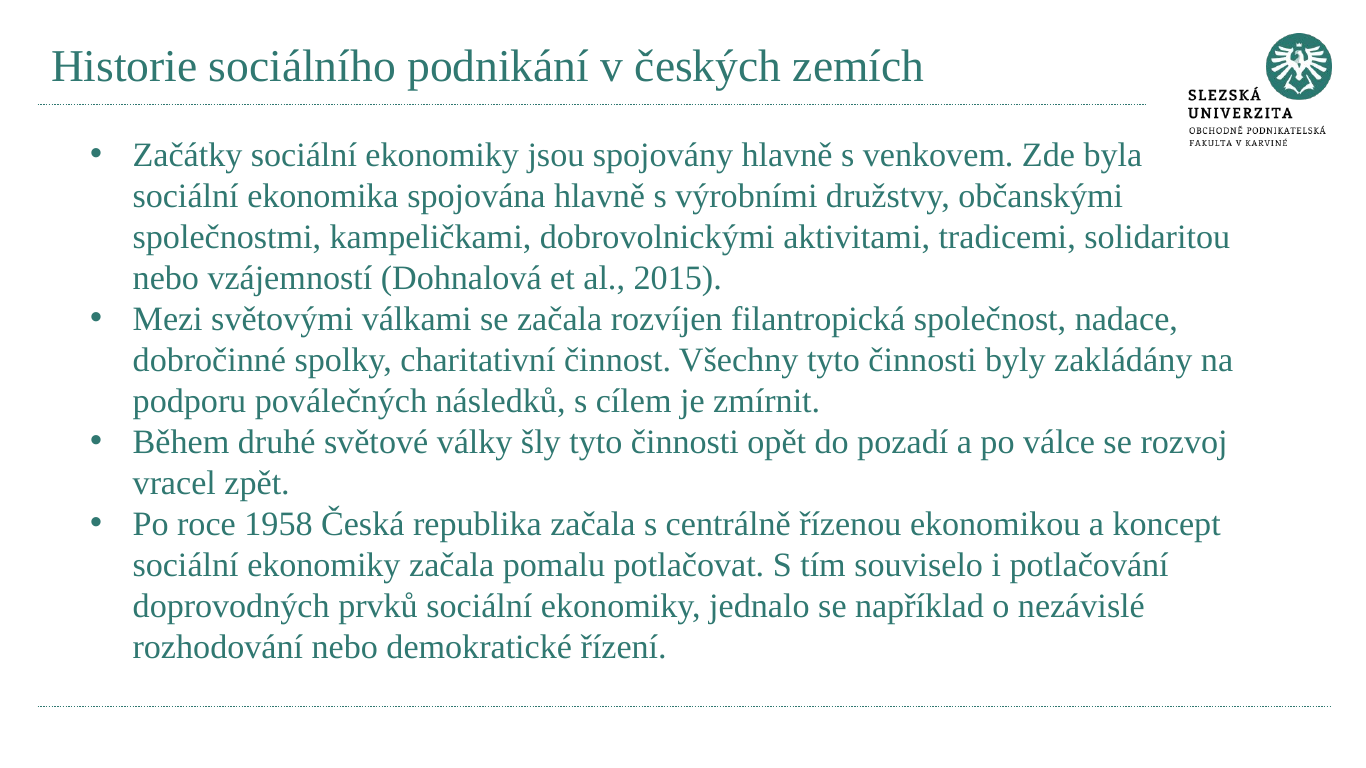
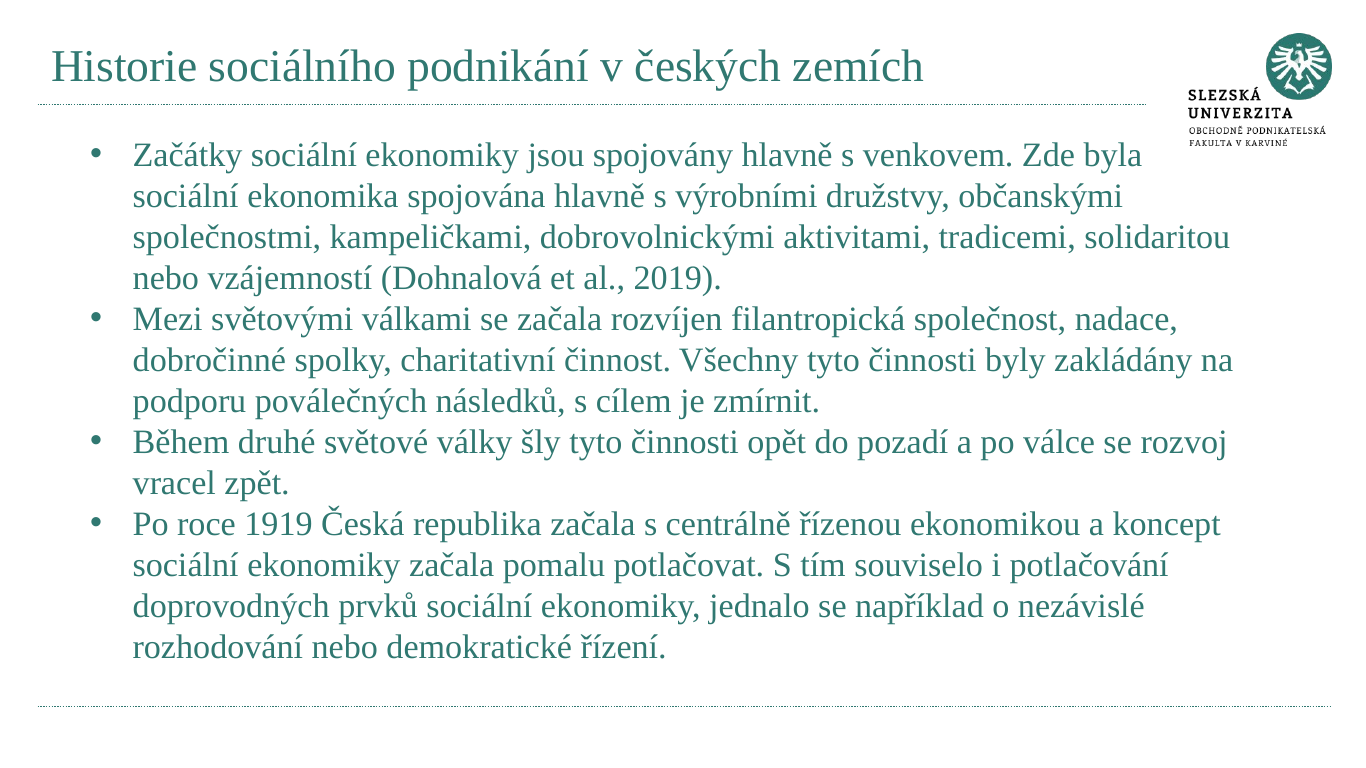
2015: 2015 -> 2019
1958: 1958 -> 1919
